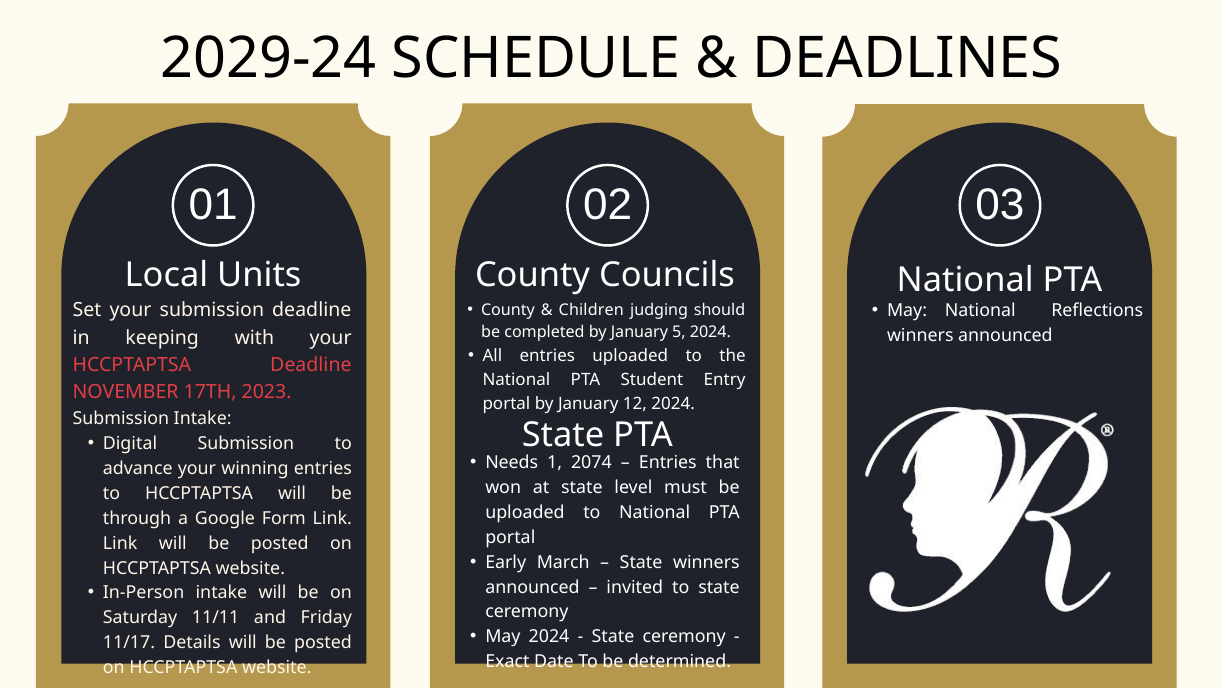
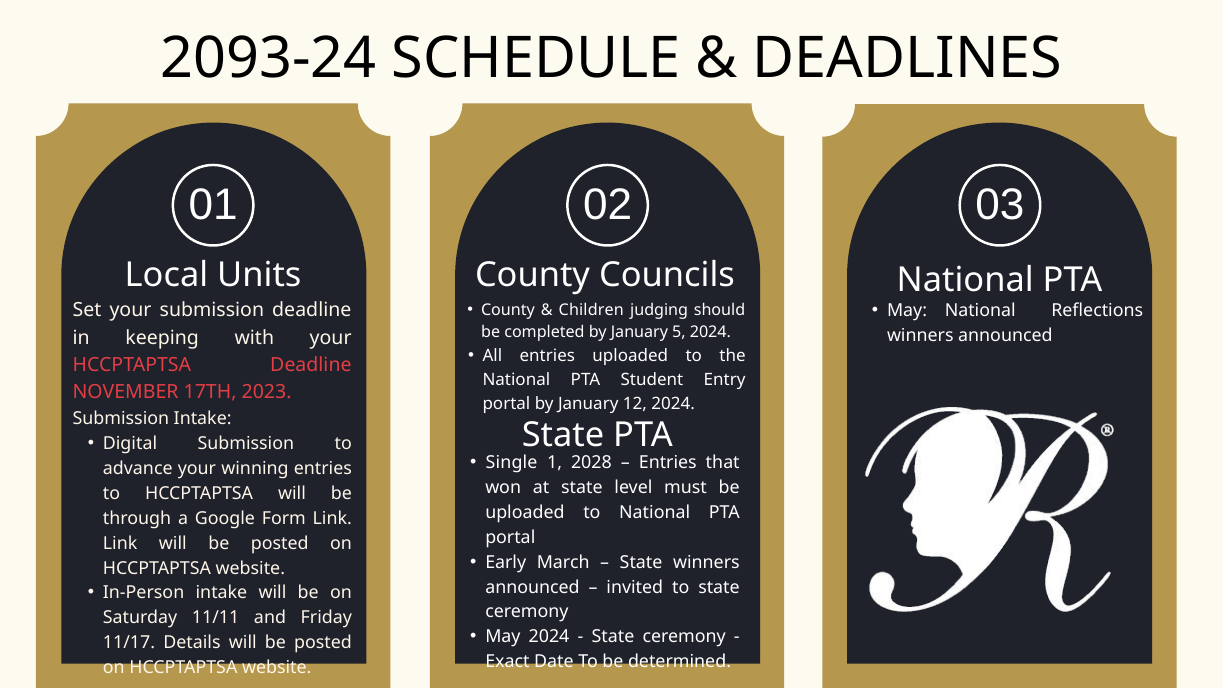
2029-24: 2029-24 -> 2093-24
Needs: Needs -> Single
2074: 2074 -> 2028
